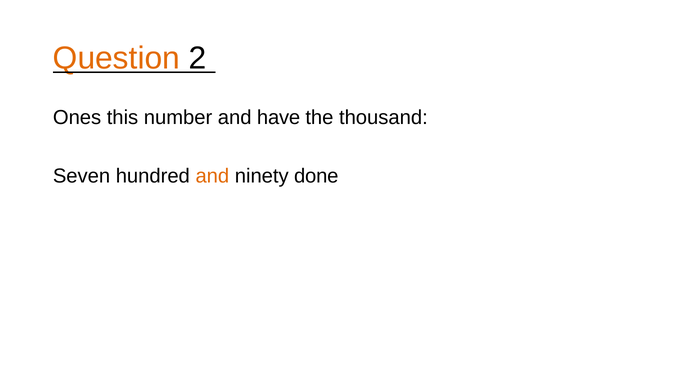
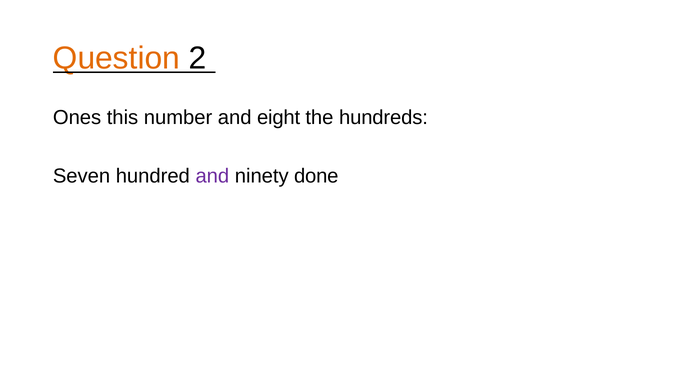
have: have -> eight
thousand: thousand -> hundreds
and at (212, 176) colour: orange -> purple
